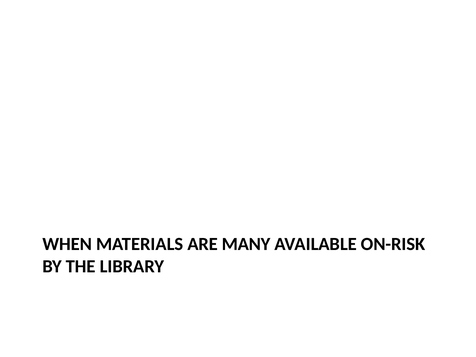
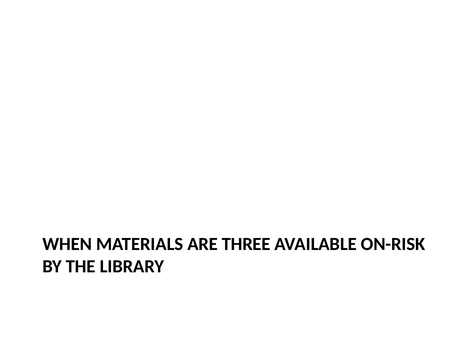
MANY: MANY -> THREE
